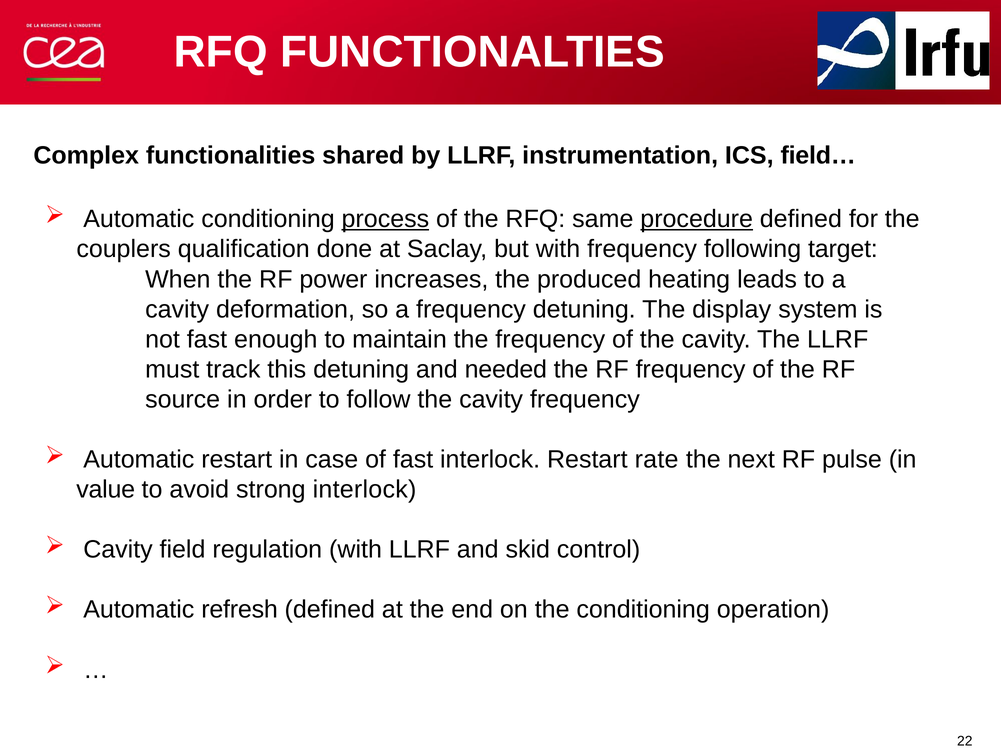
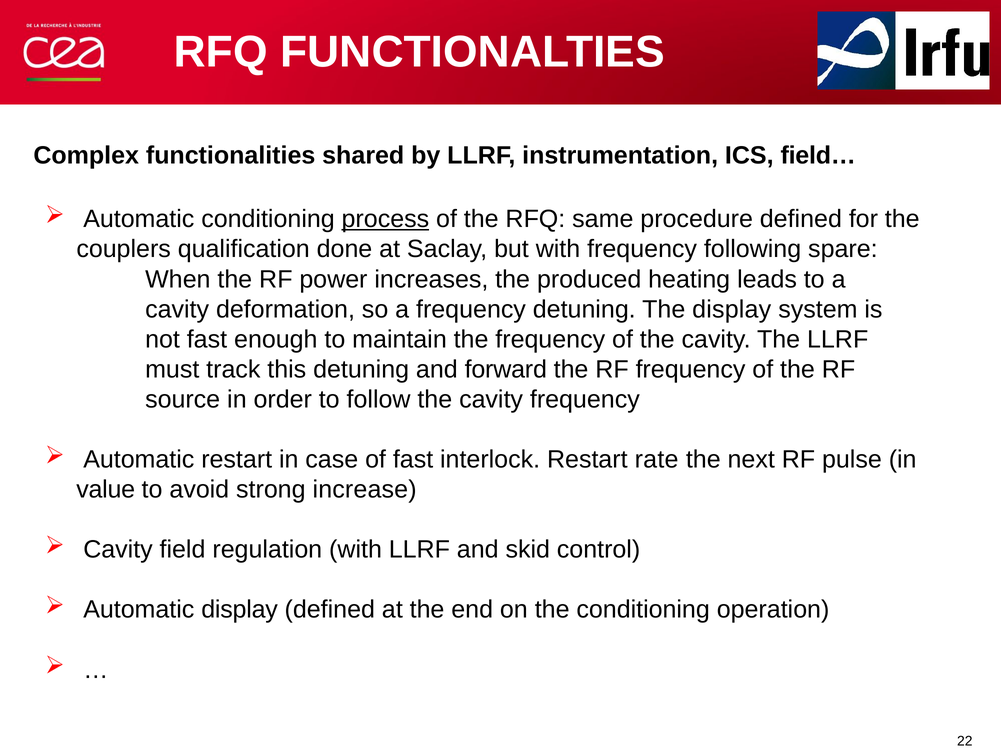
procedure underline: present -> none
target: target -> spare
needed: needed -> forward
strong interlock: interlock -> increase
Automatic refresh: refresh -> display
